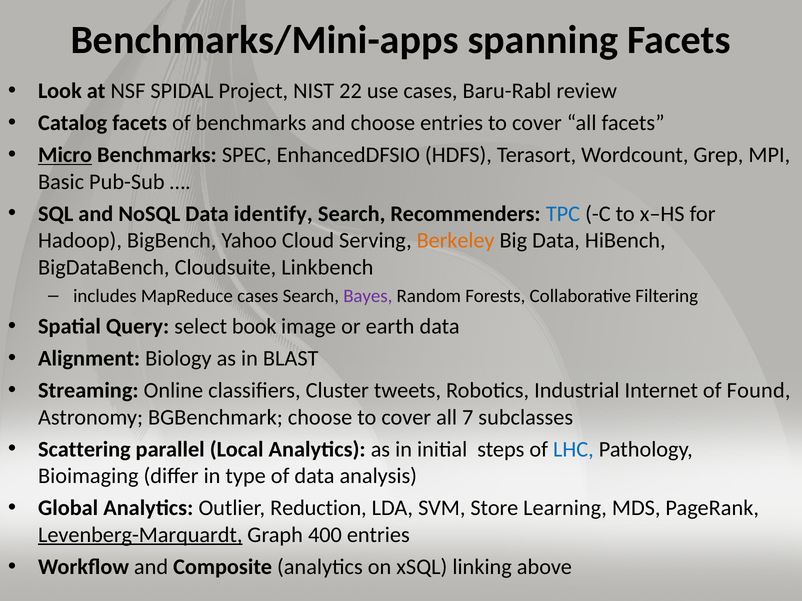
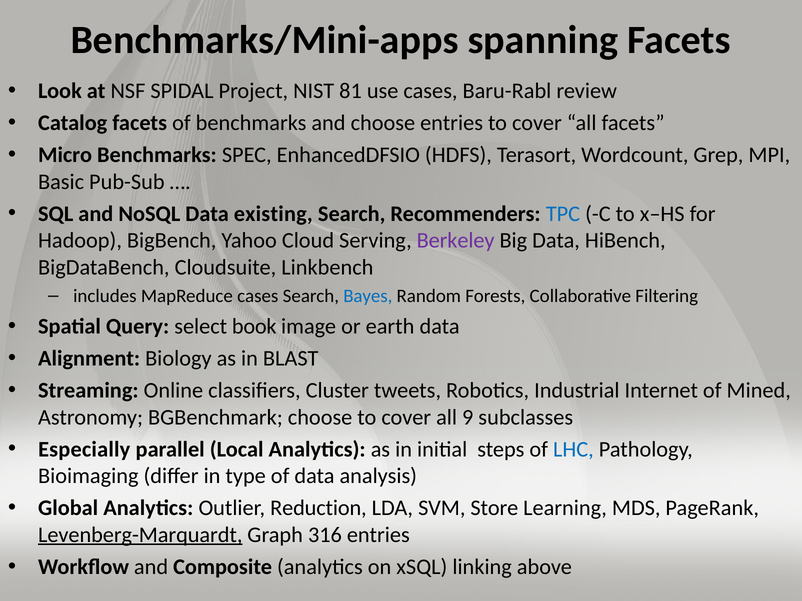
22: 22 -> 81
Micro underline: present -> none
identify: identify -> existing
Berkeley colour: orange -> purple
Bayes colour: purple -> blue
Found: Found -> Mined
7: 7 -> 9
Scattering: Scattering -> Especially
400: 400 -> 316
